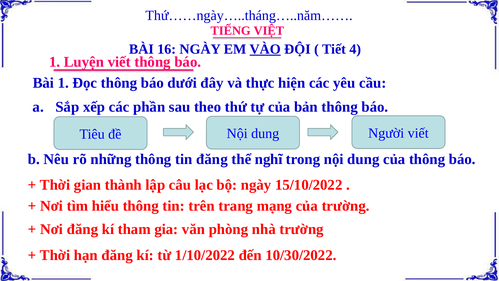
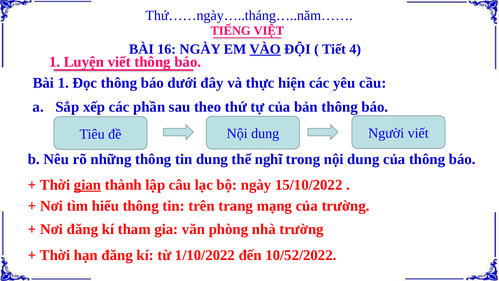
tin đăng: đăng -> dung
gian underline: none -> present
10/30/2022: 10/30/2022 -> 10/52/2022
